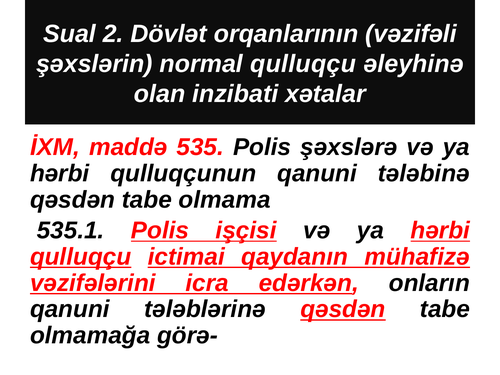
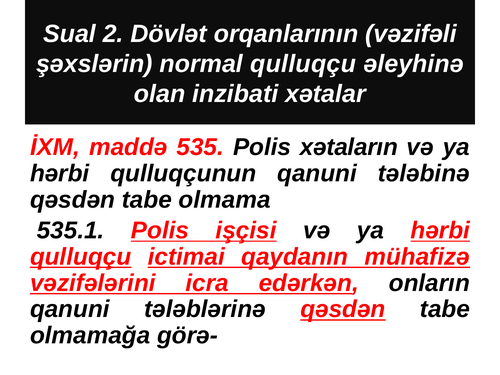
şəxslərə: şəxslərə -> xətaların
